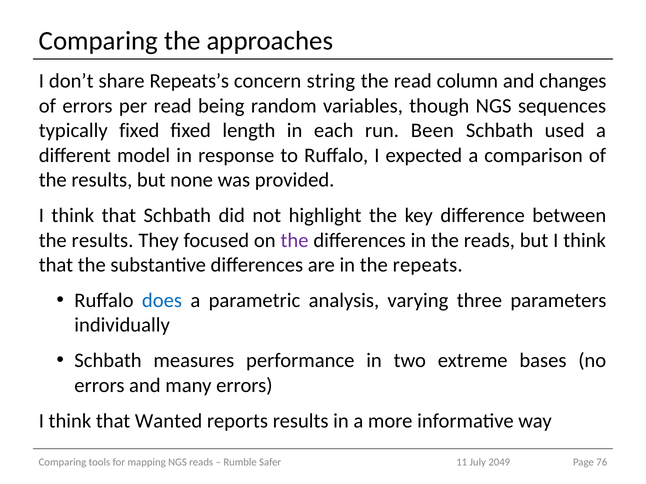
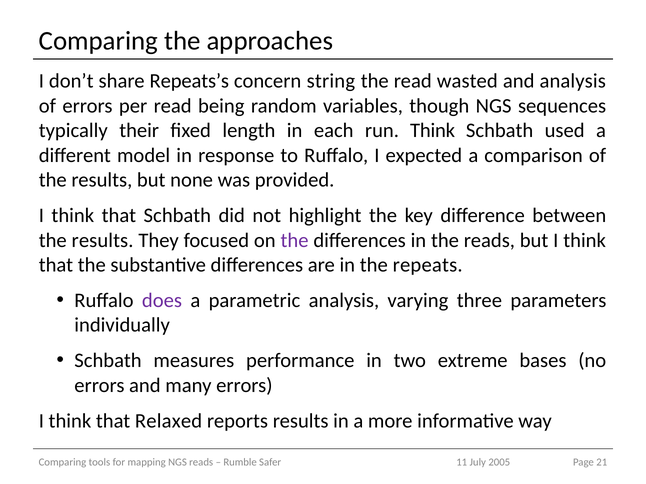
column: column -> wasted
and changes: changes -> analysis
typically fixed: fixed -> their
run Been: Been -> Think
does colour: blue -> purple
Wanted: Wanted -> Relaxed
2049: 2049 -> 2005
76: 76 -> 21
